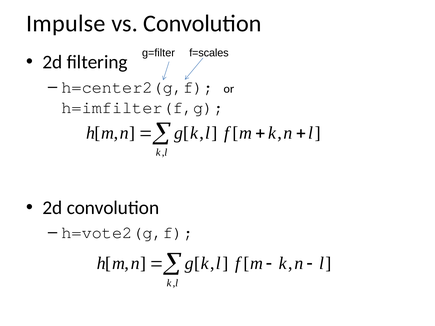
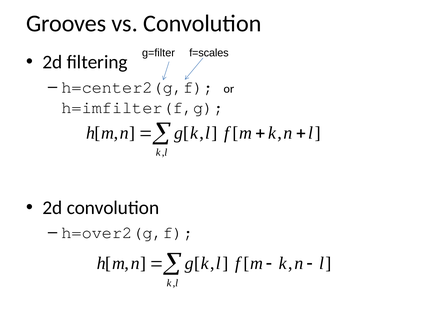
Impulse: Impulse -> Grooves
h=vote2(g,f: h=vote2(g,f -> h=over2(g,f
